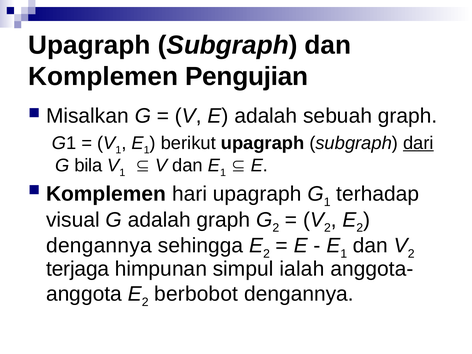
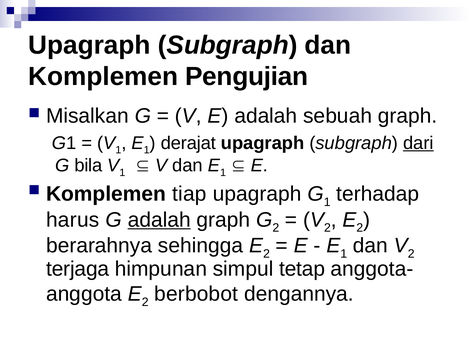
berikut: berikut -> derajat
hari: hari -> tiap
visual: visual -> harus
adalah at (159, 220) underline: none -> present
dengannya at (99, 246): dengannya -> berarahnya
ialah: ialah -> tetap
